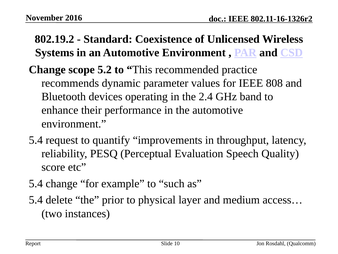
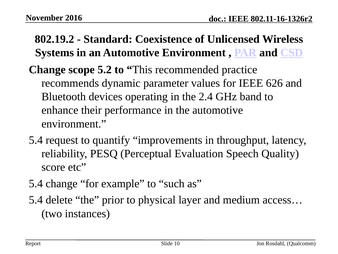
808: 808 -> 626
